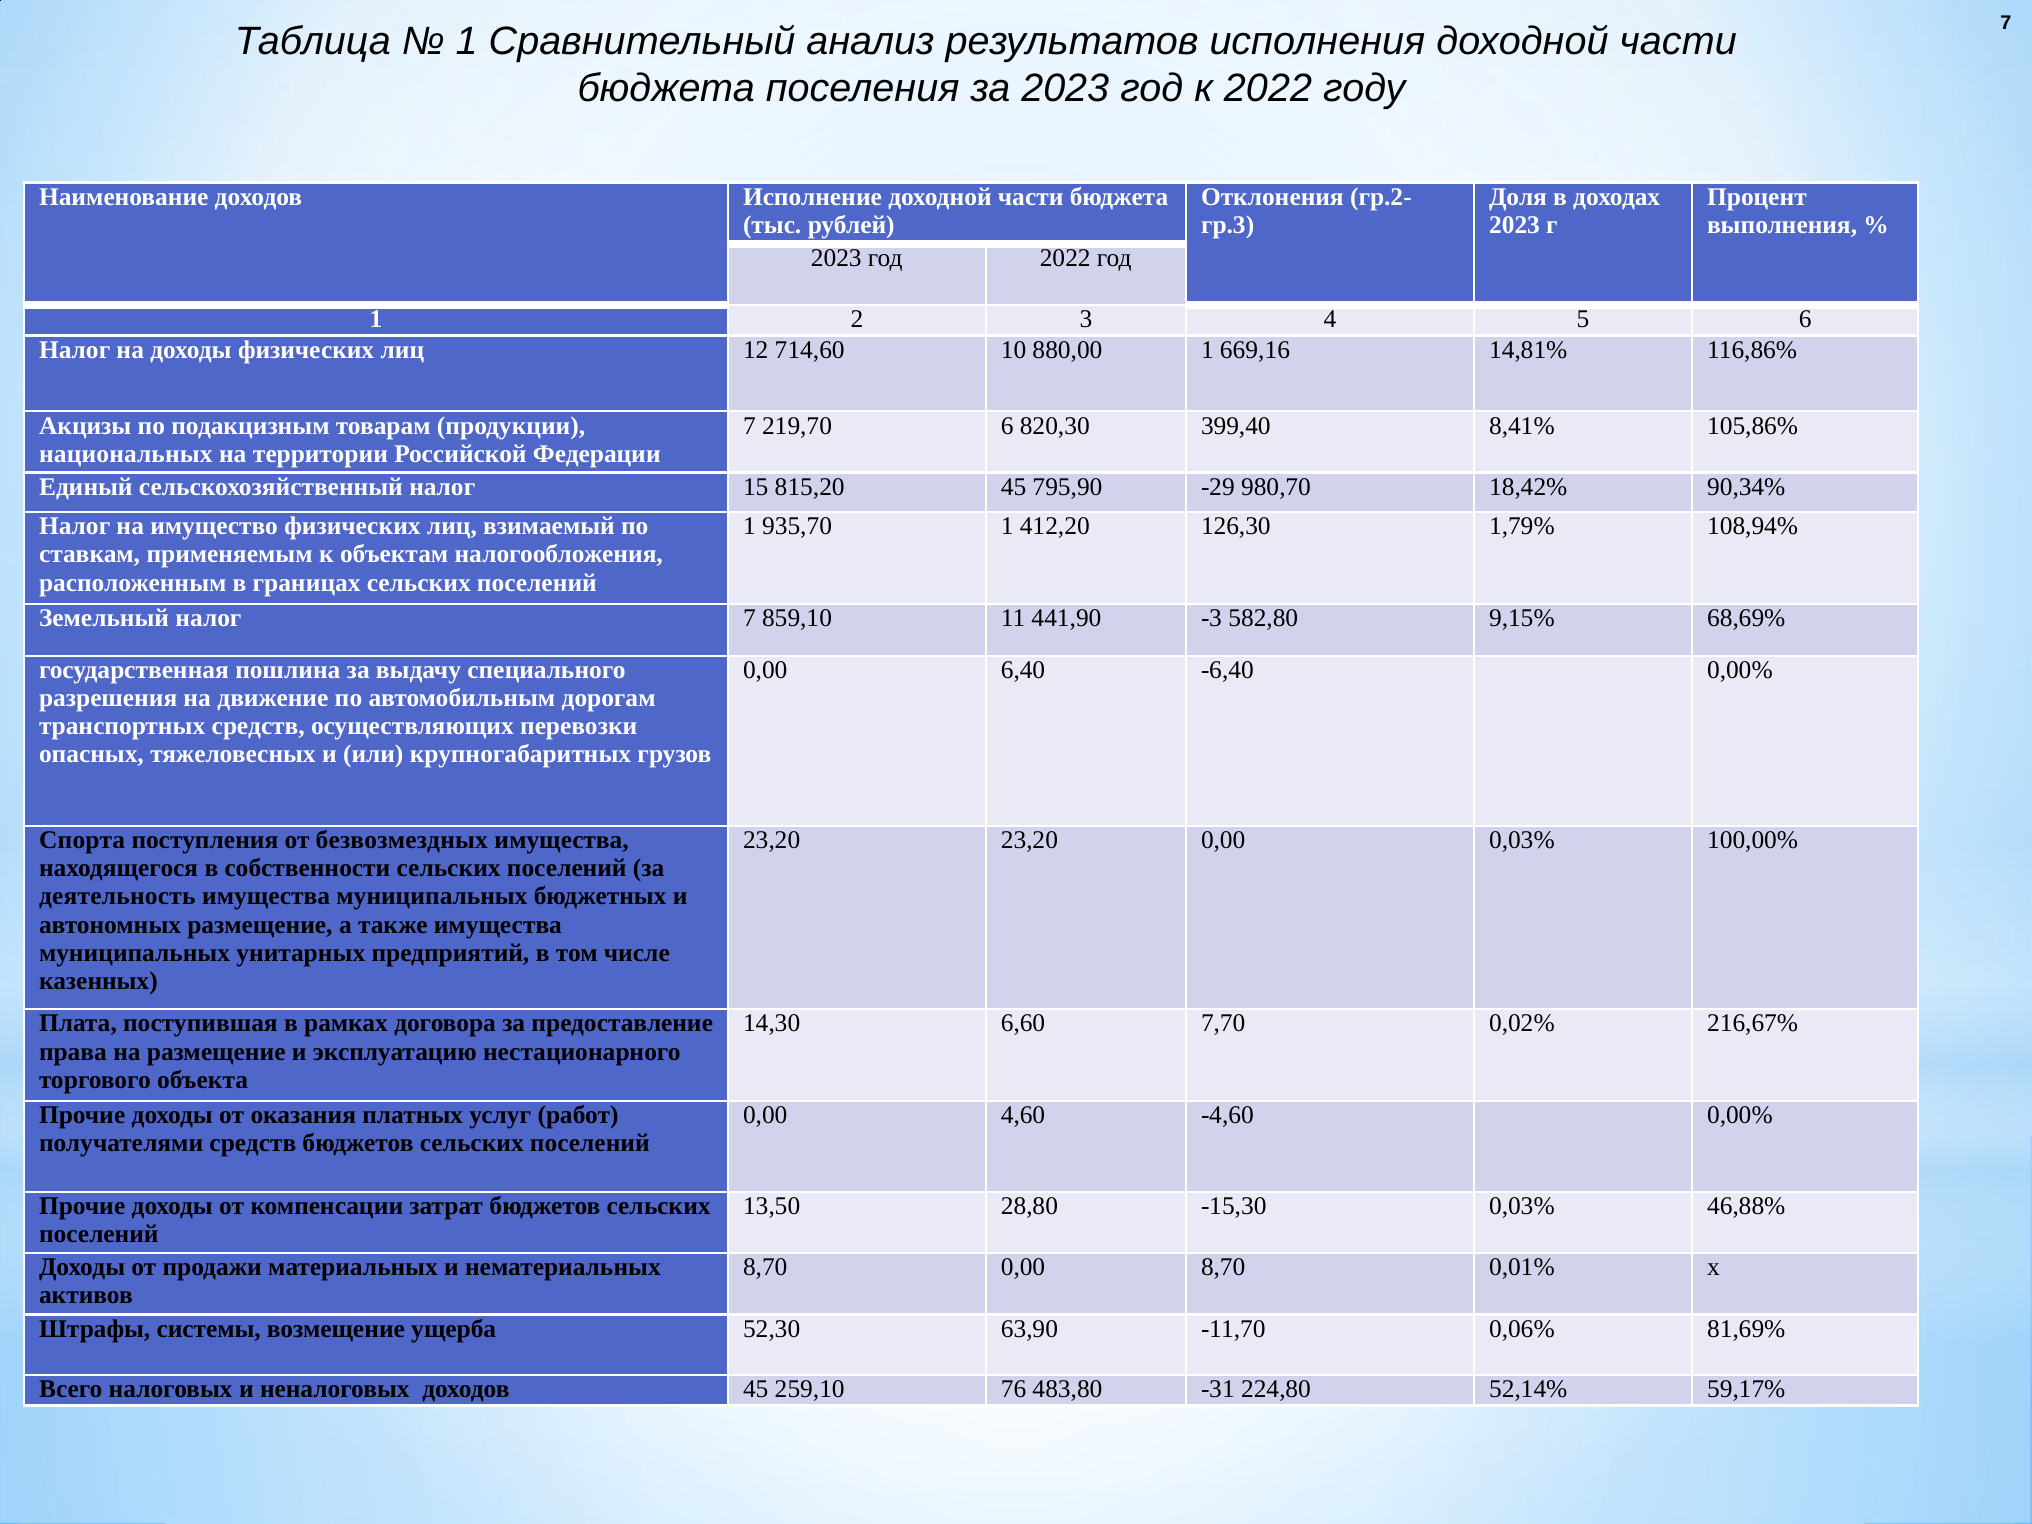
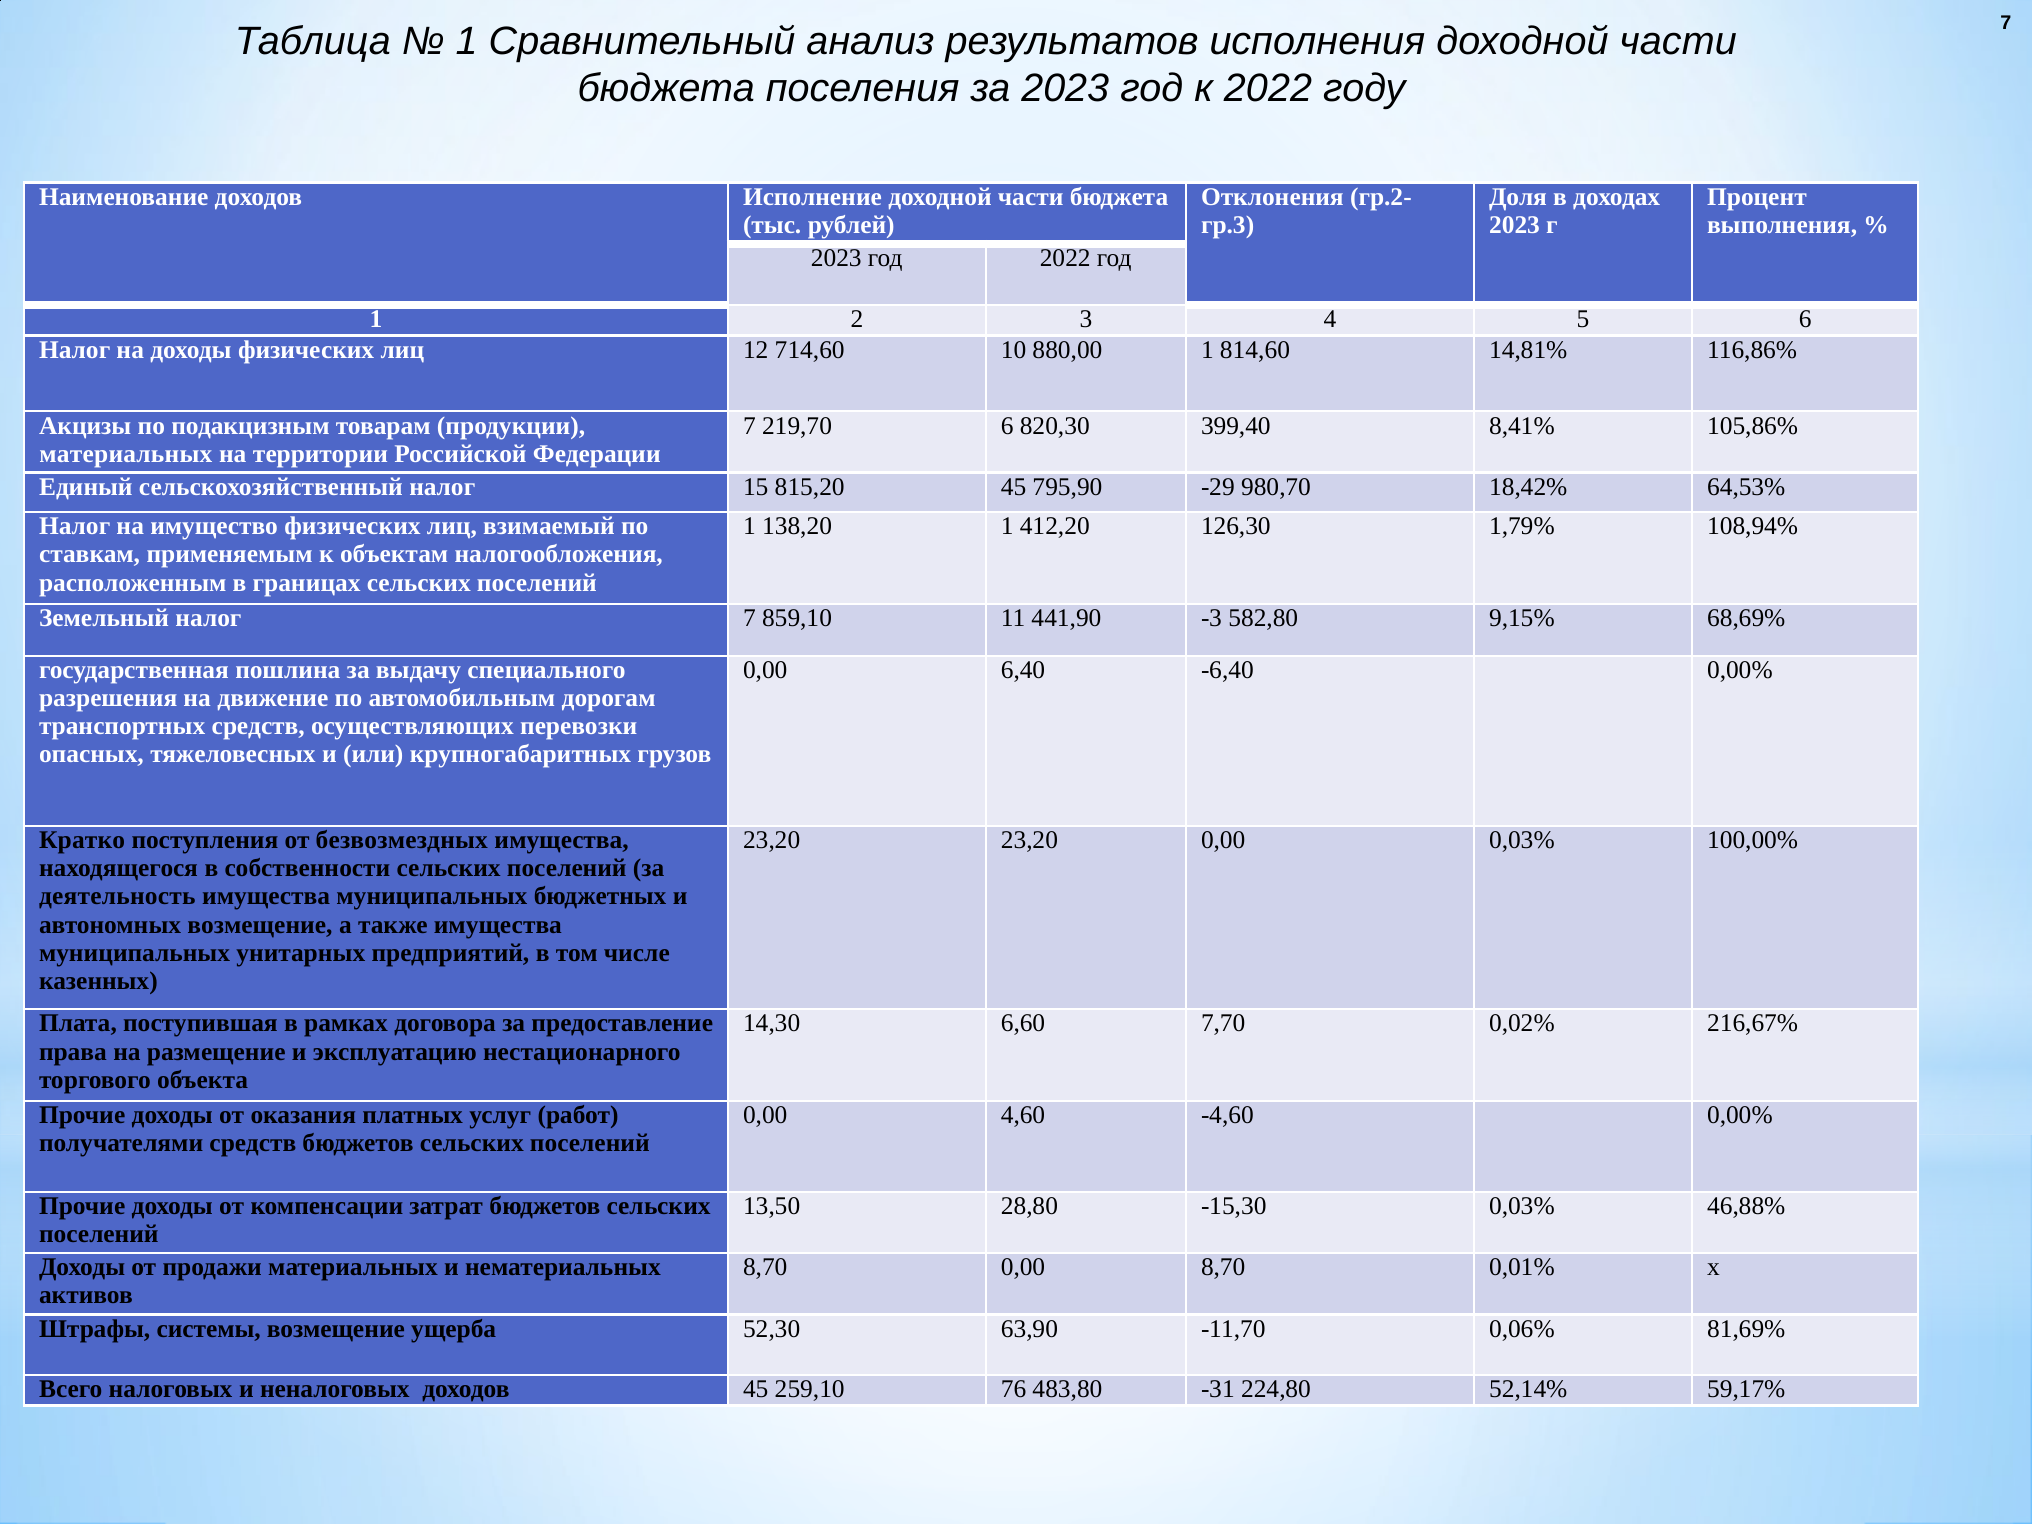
669,16: 669,16 -> 814,60
национальных at (126, 454): национальных -> материальных
90,34%: 90,34% -> 64,53%
935,70: 935,70 -> 138,20
Спорта: Спорта -> Кратко
автономных размещение: размещение -> возмещение
